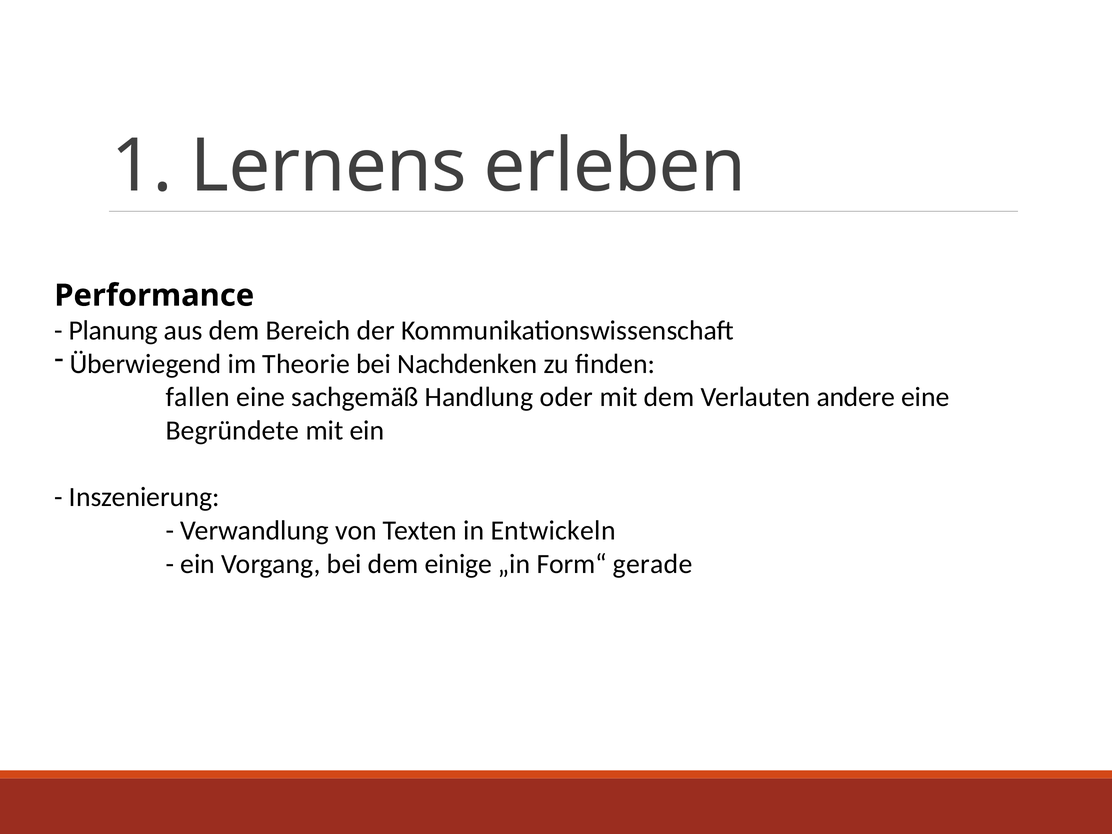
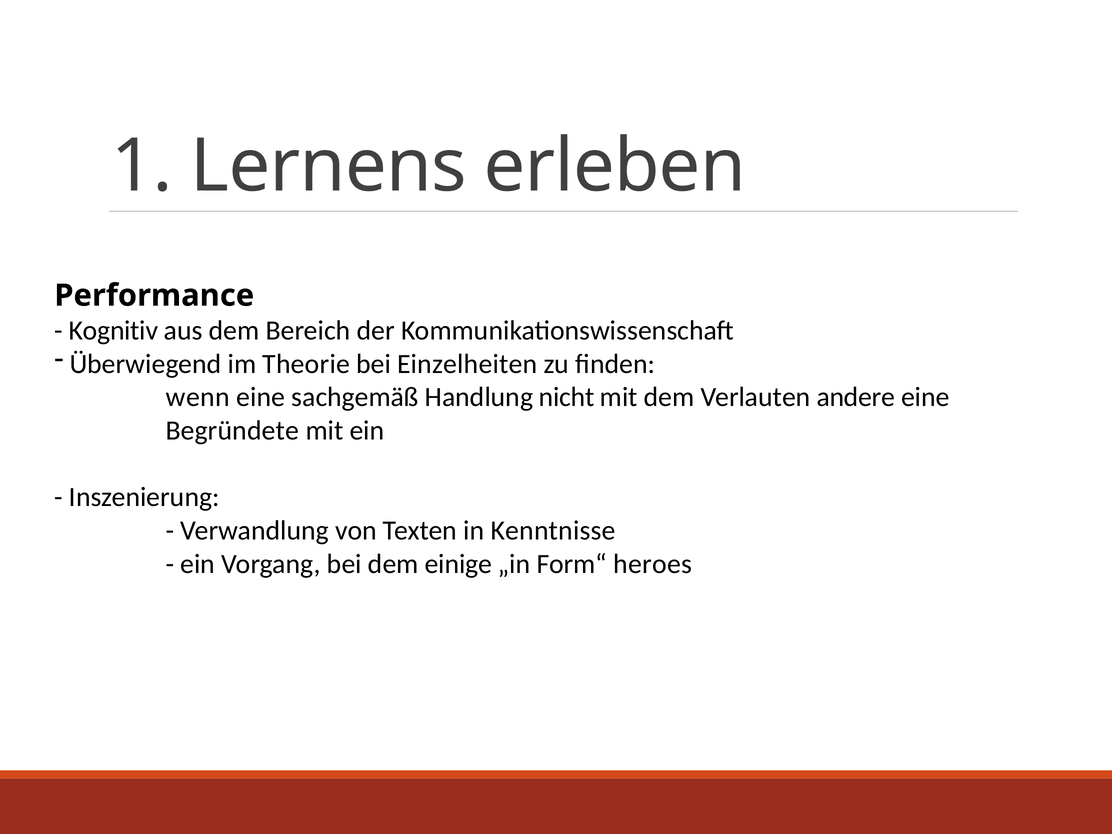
Planung: Planung -> Kognitiv
Nachdenken: Nachdenken -> Einzelheiten
fallen: fallen -> wenn
oder: oder -> nicht
Entwickeln: Entwickeln -> Kenntnisse
gerade: gerade -> heroes
